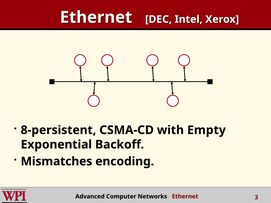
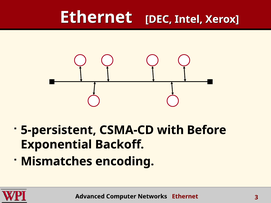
8-persistent: 8-persistent -> 5-persistent
Empty: Empty -> Before
